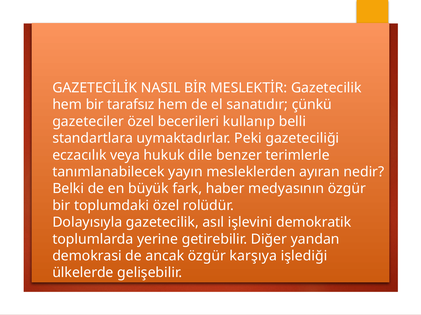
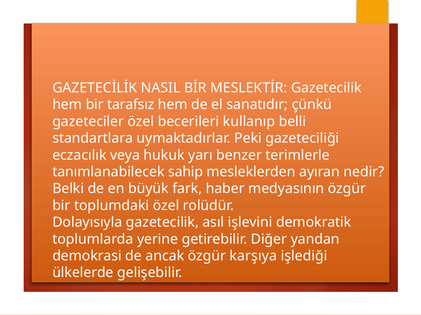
dile: dile -> yarı
yayın: yayın -> sahip
